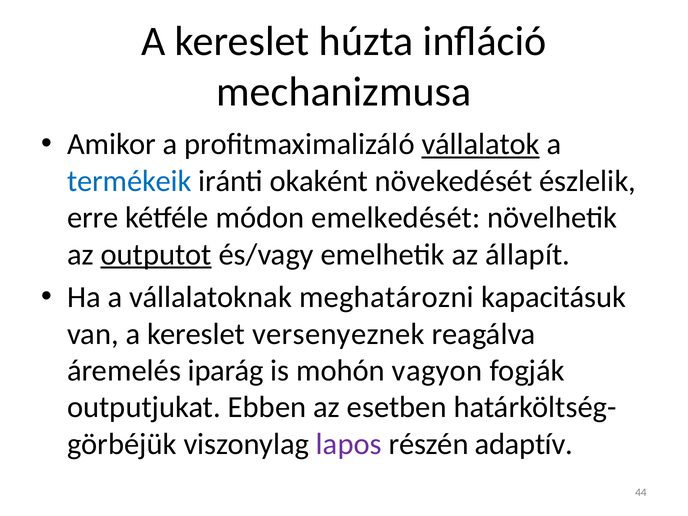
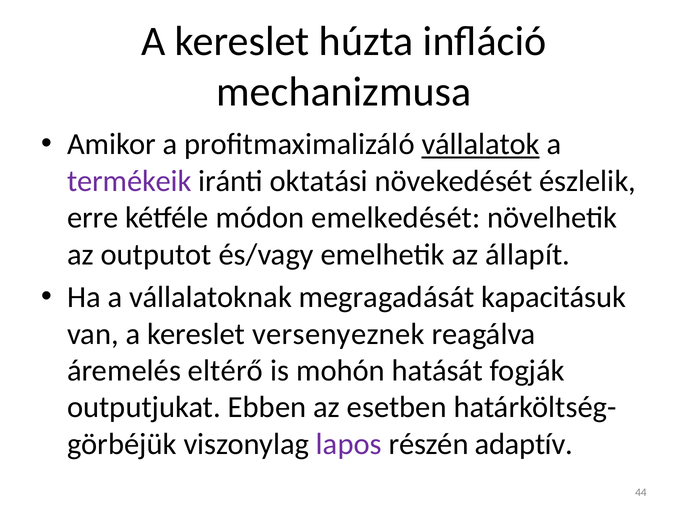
termékeik colour: blue -> purple
okaként: okaként -> oktatási
outputot underline: present -> none
meghatározni: meghatározni -> megragadását
iparág: iparág -> eltérő
vagyon: vagyon -> hatását
